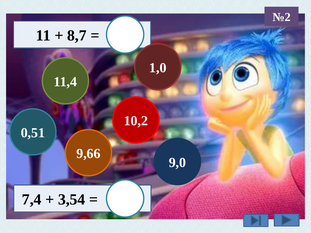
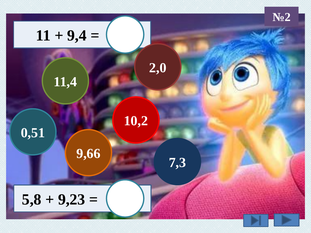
8,7: 8,7 -> 9,4
1,0: 1,0 -> 2,0
9,0: 9,0 -> 7,3
7,4: 7,4 -> 5,8
3,54: 3,54 -> 9,23
